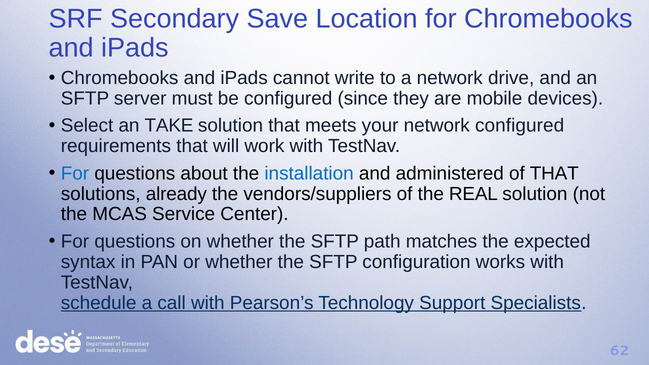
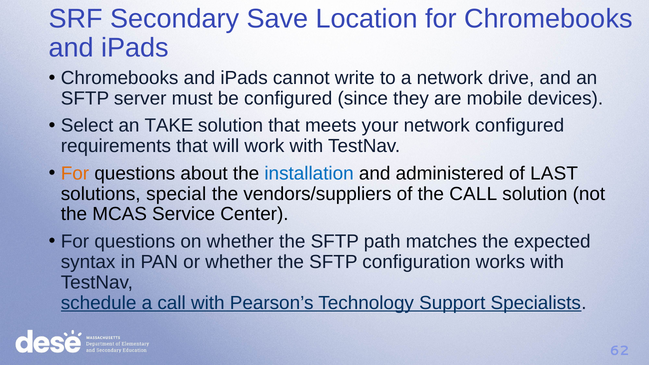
For at (75, 173) colour: blue -> orange
of THAT: THAT -> LAST
already: already -> special
the REAL: REAL -> CALL
